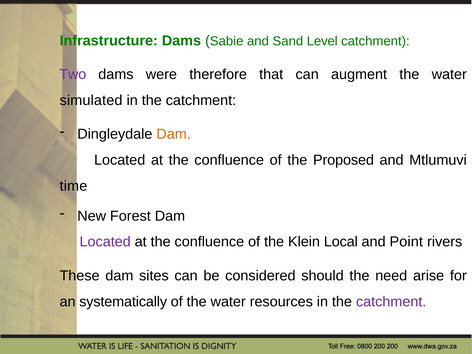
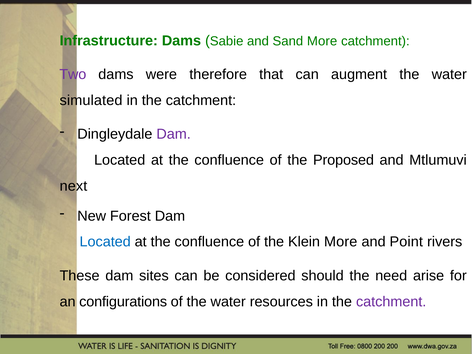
Sand Level: Level -> More
Dam at (174, 134) colour: orange -> purple
time: time -> next
Located at (105, 242) colour: purple -> blue
Klein Local: Local -> More
systematically: systematically -> configurations
